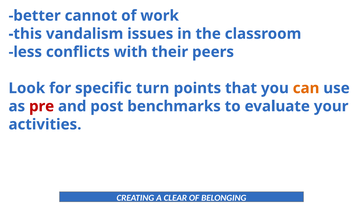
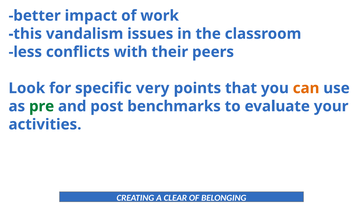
cannot: cannot -> impact
turn: turn -> very
pre colour: red -> green
